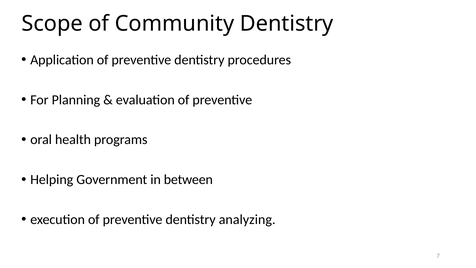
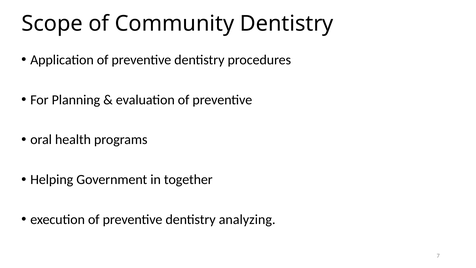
between: between -> together
